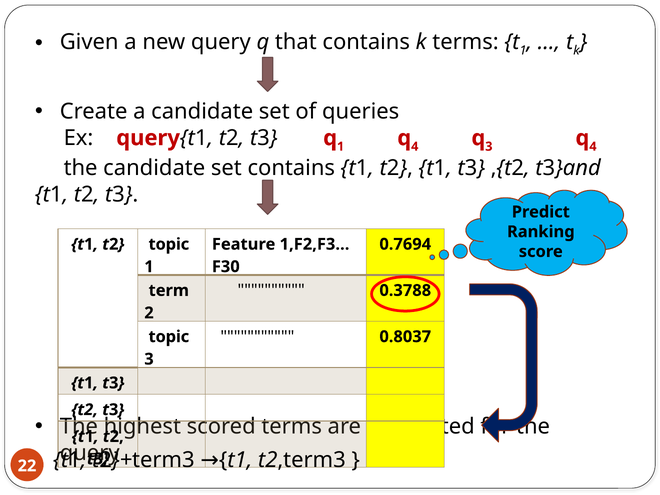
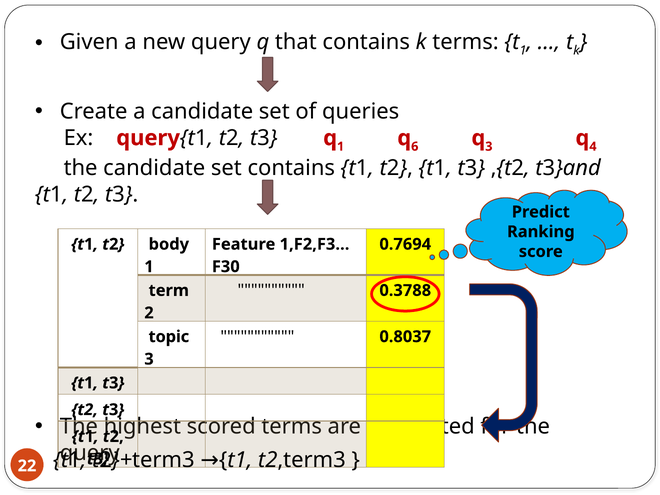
1 q 4: 4 -> 6
t2 topic: topic -> body
